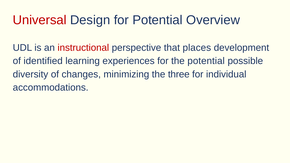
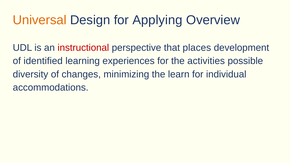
Universal colour: red -> orange
for Potential: Potential -> Applying
the potential: potential -> activities
three: three -> learn
